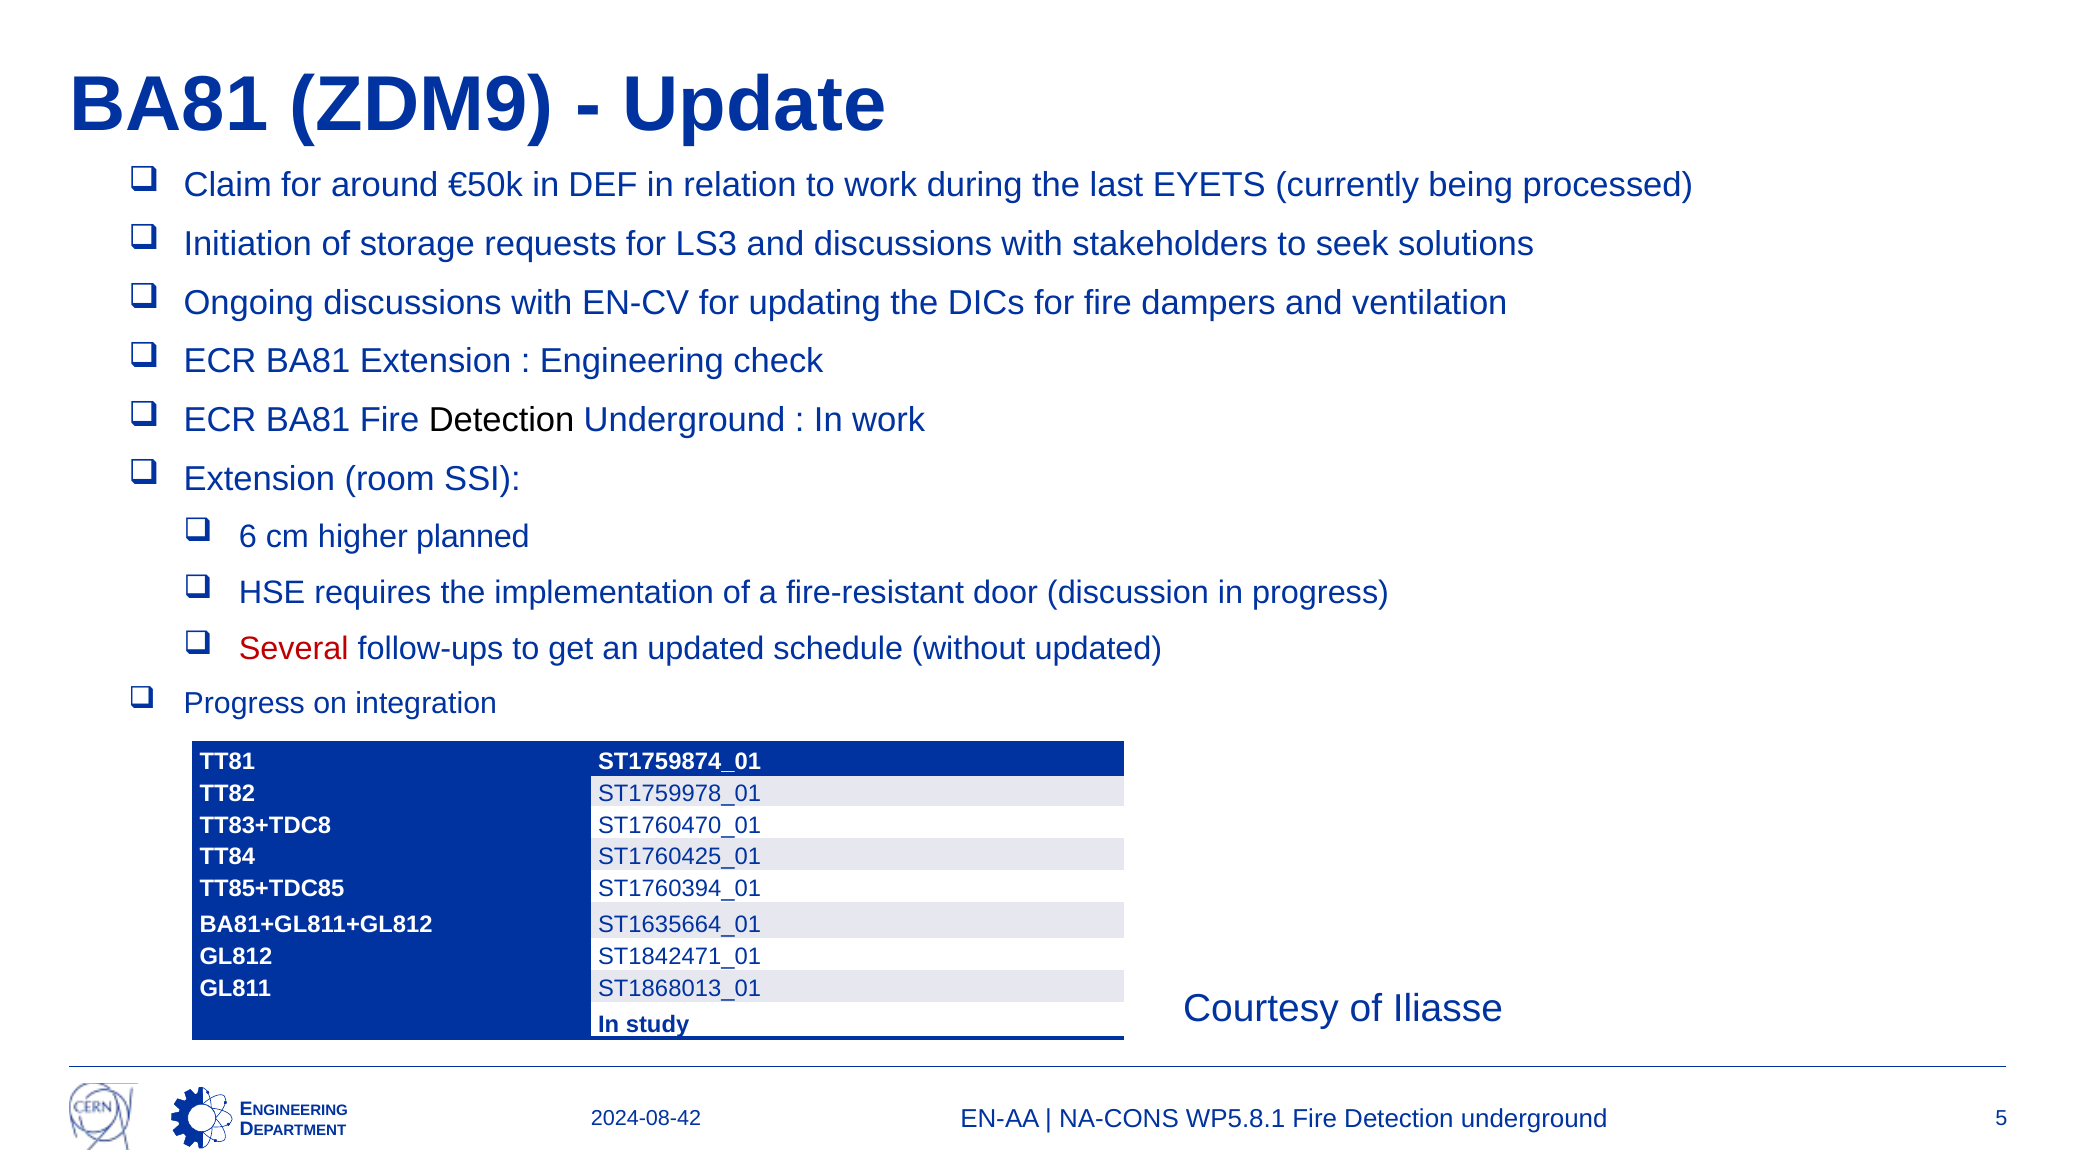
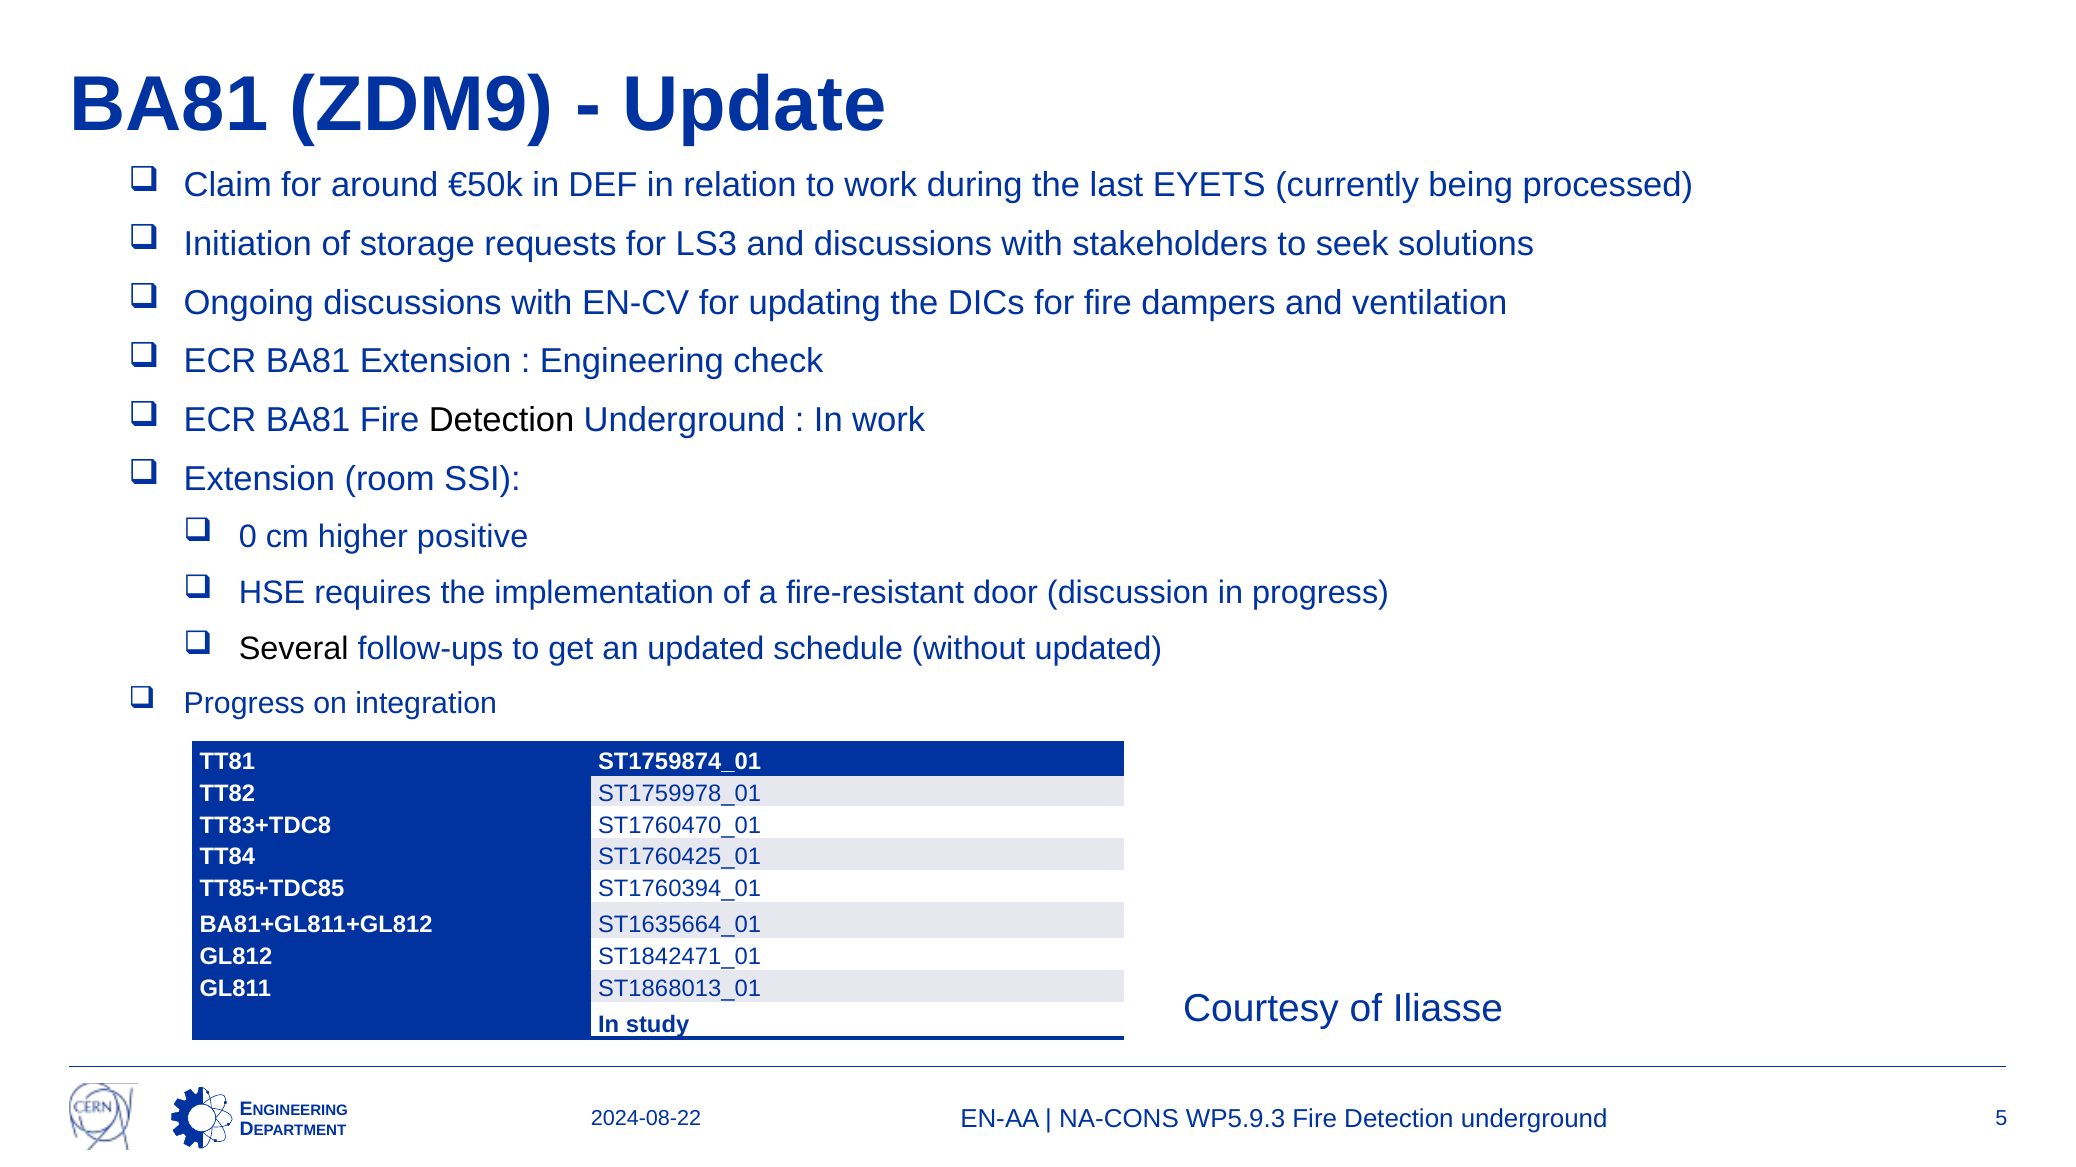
6: 6 -> 0
planned: planned -> positive
Several colour: red -> black
2024-08-42: 2024-08-42 -> 2024-08-22
WP5.8.1: WP5.8.1 -> WP5.9.3
